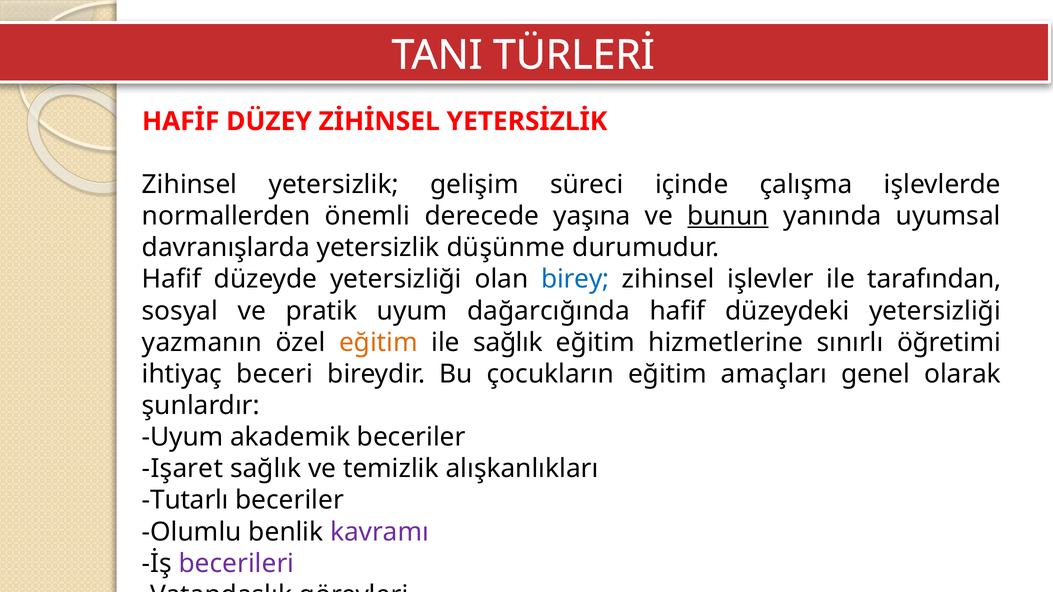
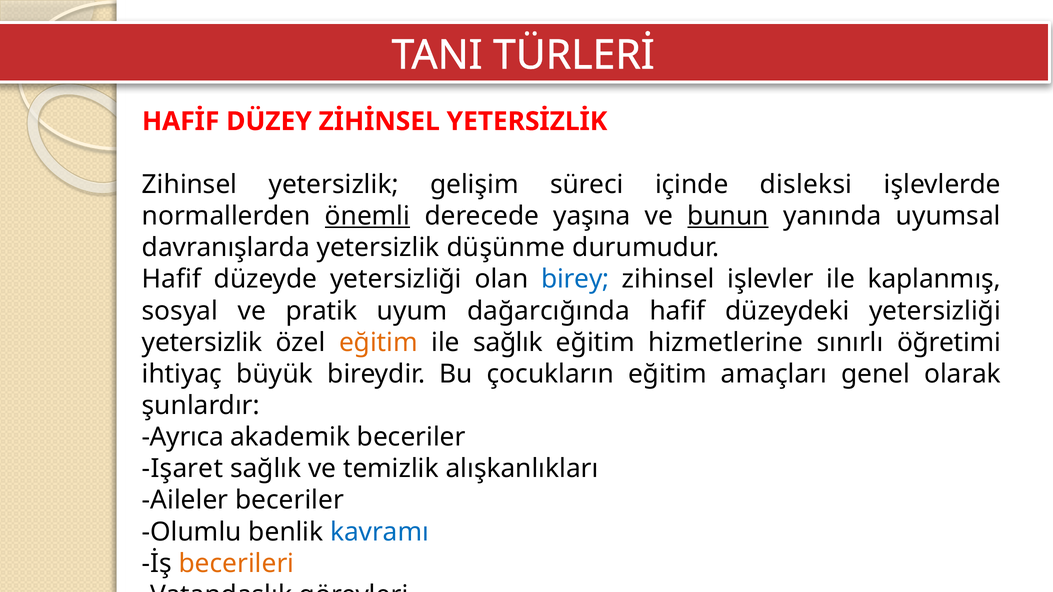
çalışma: çalışma -> disleksi
önemli underline: none -> present
tarafından: tarafından -> kaplanmış
yazmanın at (202, 343): yazmanın -> yetersizlik
beceri: beceri -> büyük
Uyum at (183, 437): Uyum -> Ayrıca
Tutarlı: Tutarlı -> Aileler
kavramı colour: purple -> blue
becerileri colour: purple -> orange
